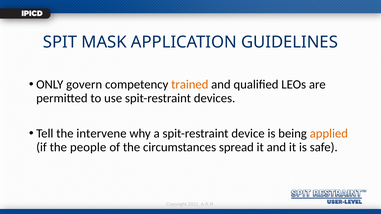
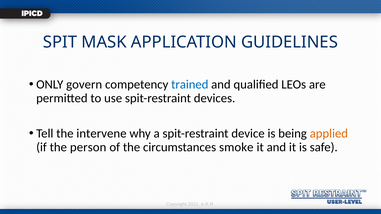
trained colour: orange -> blue
people: people -> person
spread: spread -> smoke
